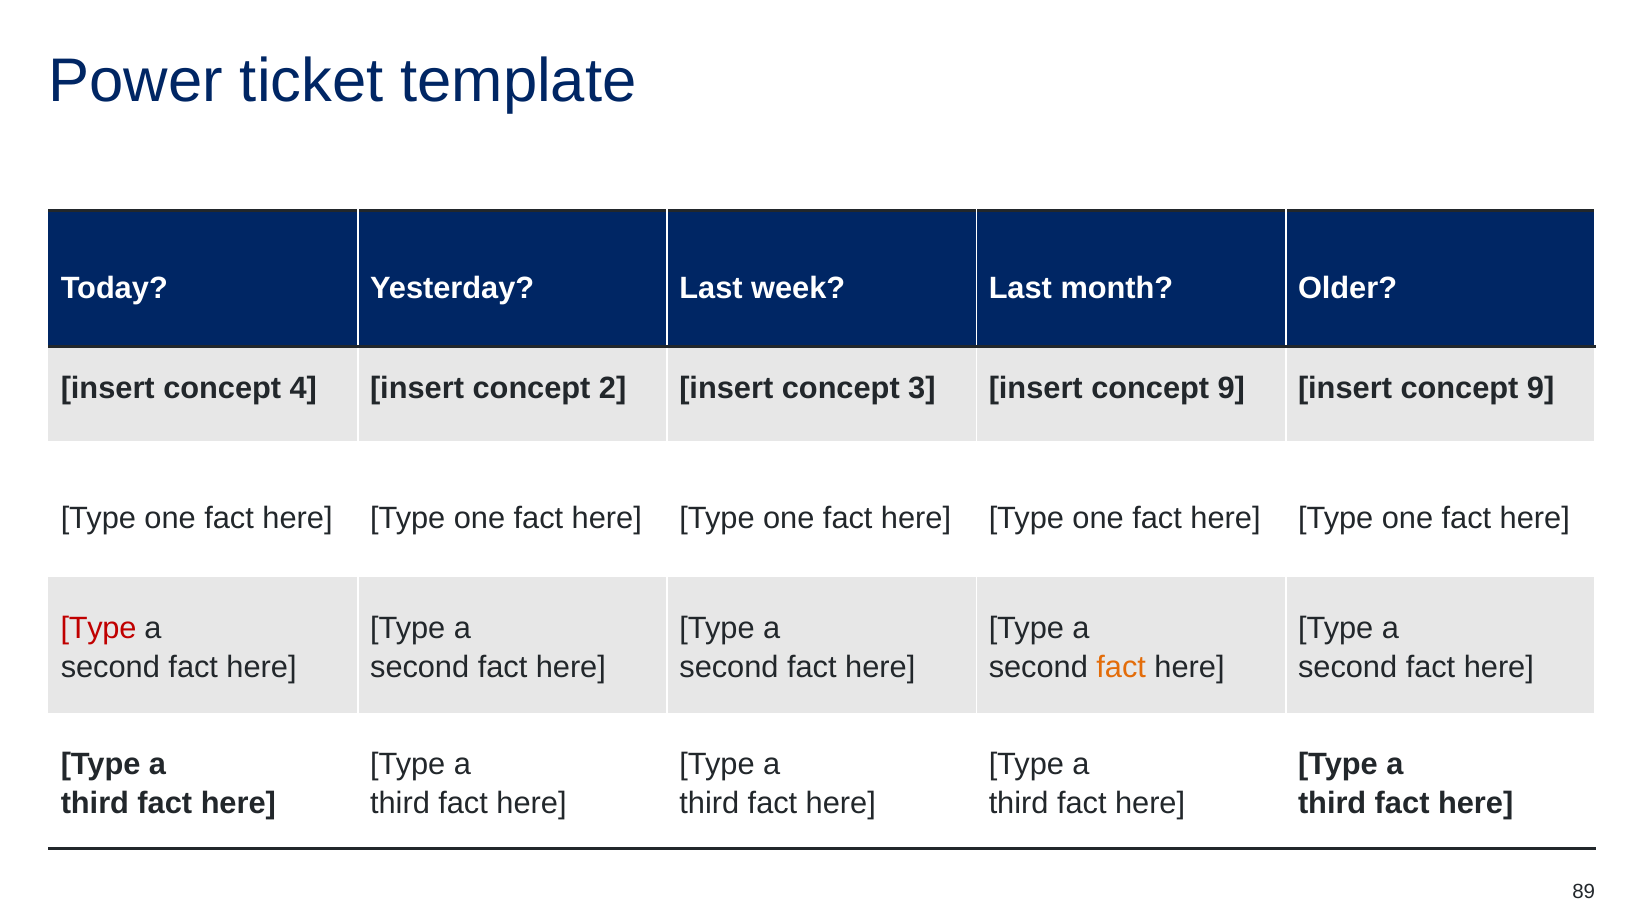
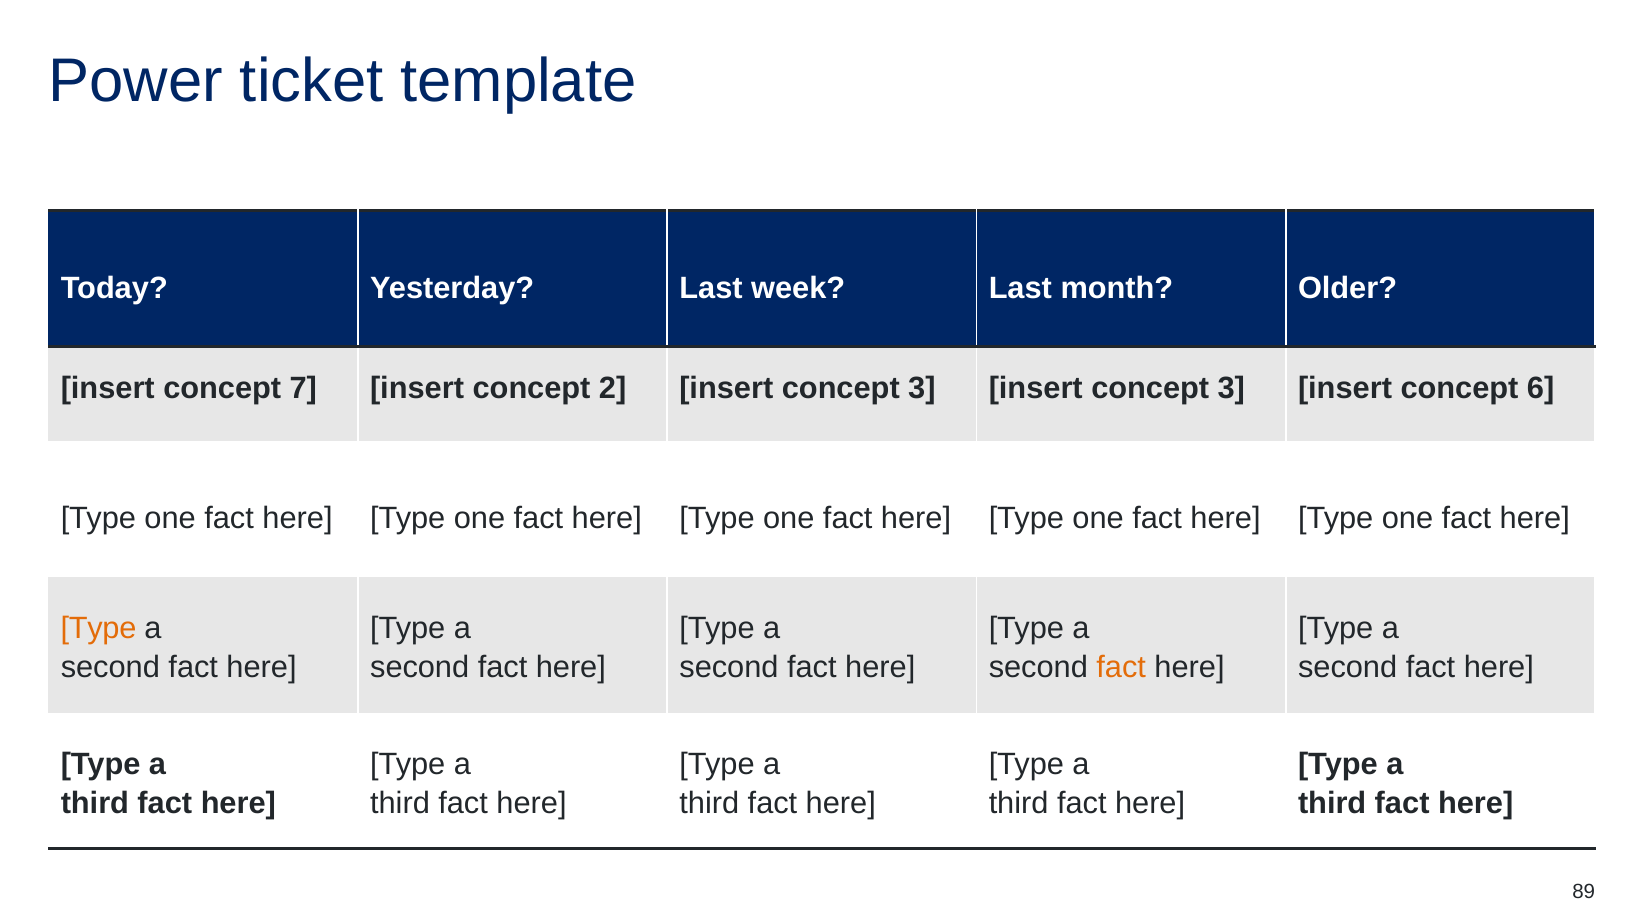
4: 4 -> 7
3 insert concept 9: 9 -> 3
9 at (1541, 388): 9 -> 6
Type at (99, 628) colour: red -> orange
